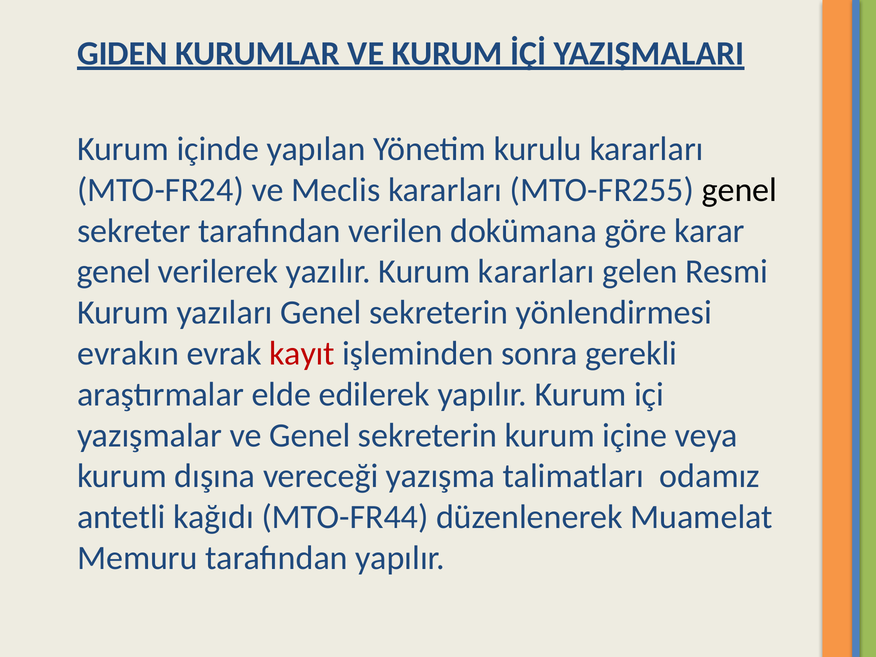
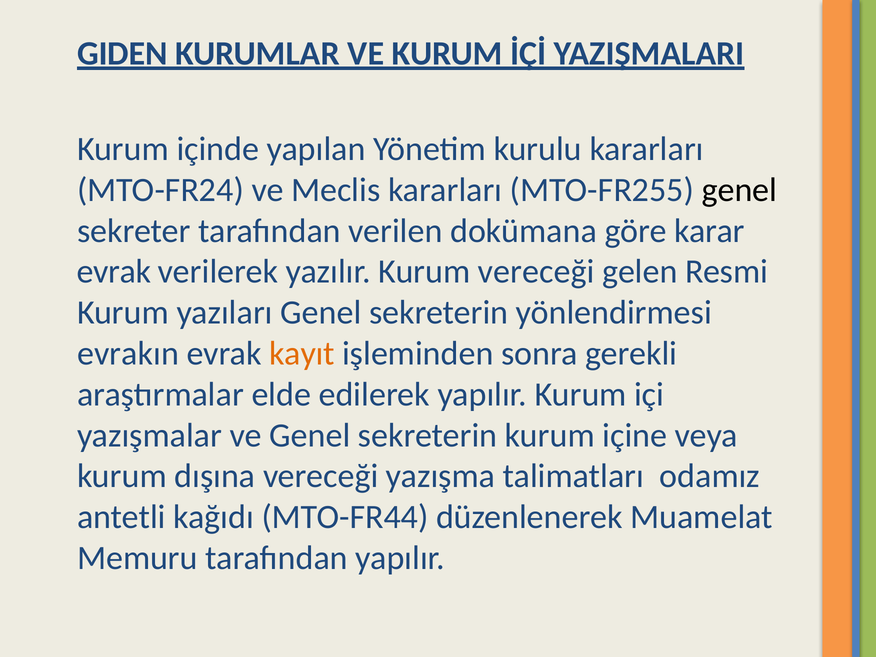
genel at (114, 272): genel -> evrak
Kurum kararları: kararları -> vereceği
kayıt colour: red -> orange
